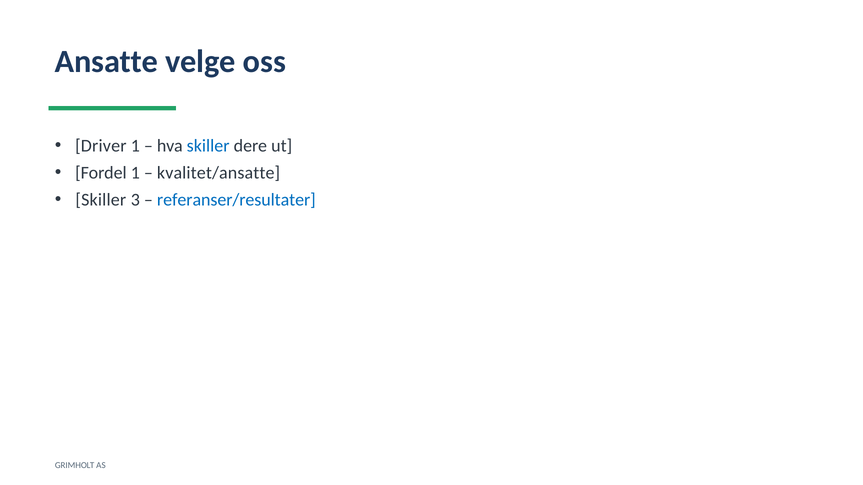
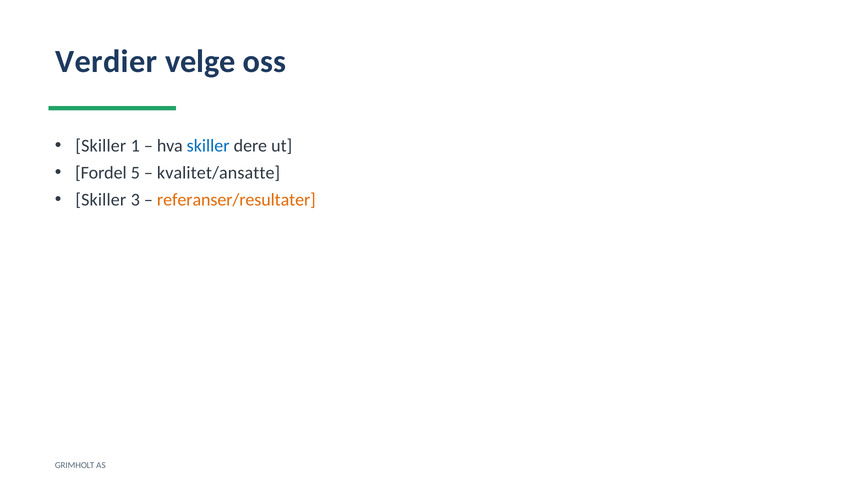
Ansatte: Ansatte -> Verdier
Driver at (101, 146): Driver -> Skiller
Fordel 1: 1 -> 5
referanser/resultater colour: blue -> orange
